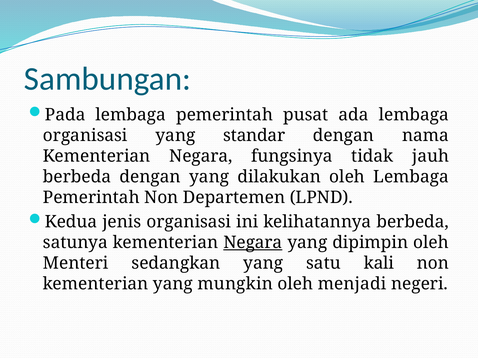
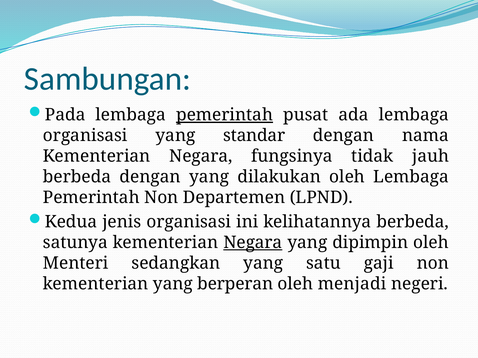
pemerintah at (225, 115) underline: none -> present
kali: kali -> gaji
mungkin: mungkin -> berperan
